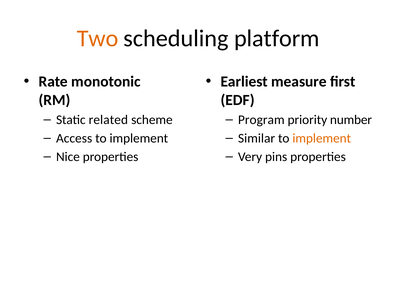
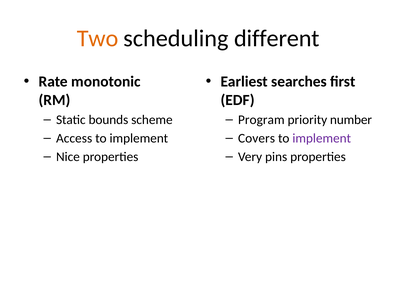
platform: platform -> different
measure: measure -> searches
related: related -> bounds
Similar: Similar -> Covers
implement at (322, 139) colour: orange -> purple
